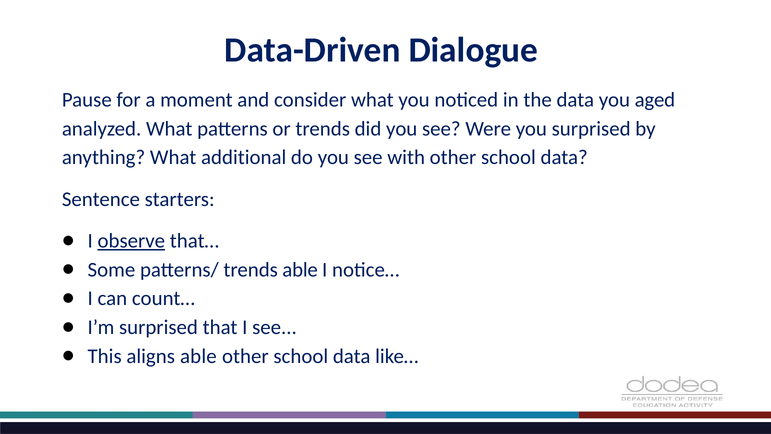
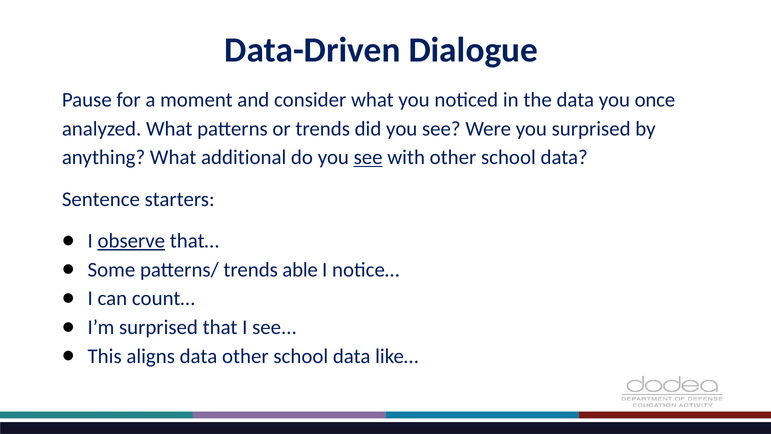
aged: aged -> once
see at (368, 157) underline: none -> present
aligns able: able -> data
